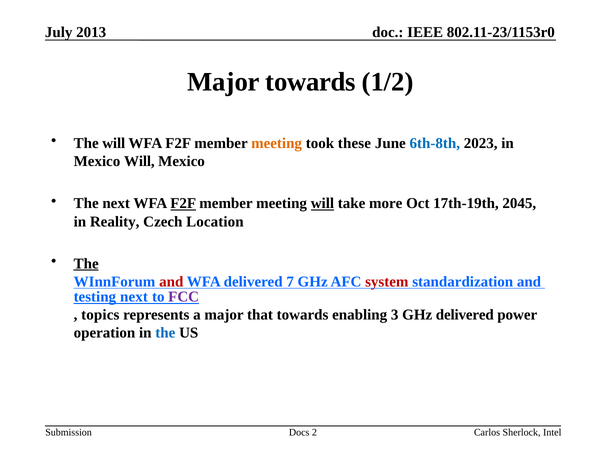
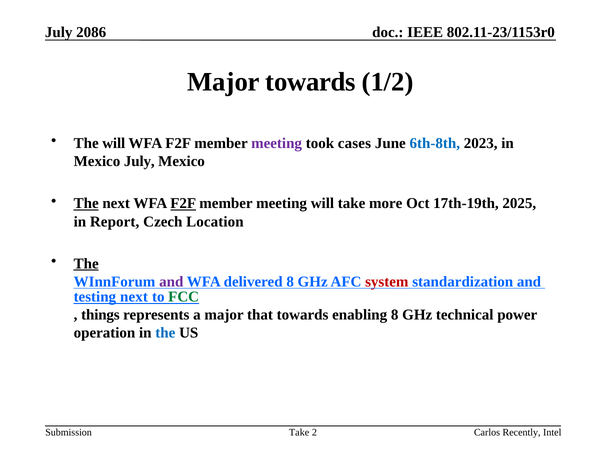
2013: 2013 -> 2086
meeting at (277, 143) colour: orange -> purple
these: these -> cases
Mexico Will: Will -> July
The at (86, 203) underline: none -> present
will at (322, 203) underline: present -> none
2045: 2045 -> 2025
Reality: Reality -> Report
and at (171, 282) colour: red -> purple
delivered 7: 7 -> 8
FCC colour: purple -> green
topics: topics -> things
enabling 3: 3 -> 8
GHz delivered: delivered -> technical
Docs at (299, 432): Docs -> Take
Sherlock: Sherlock -> Recently
